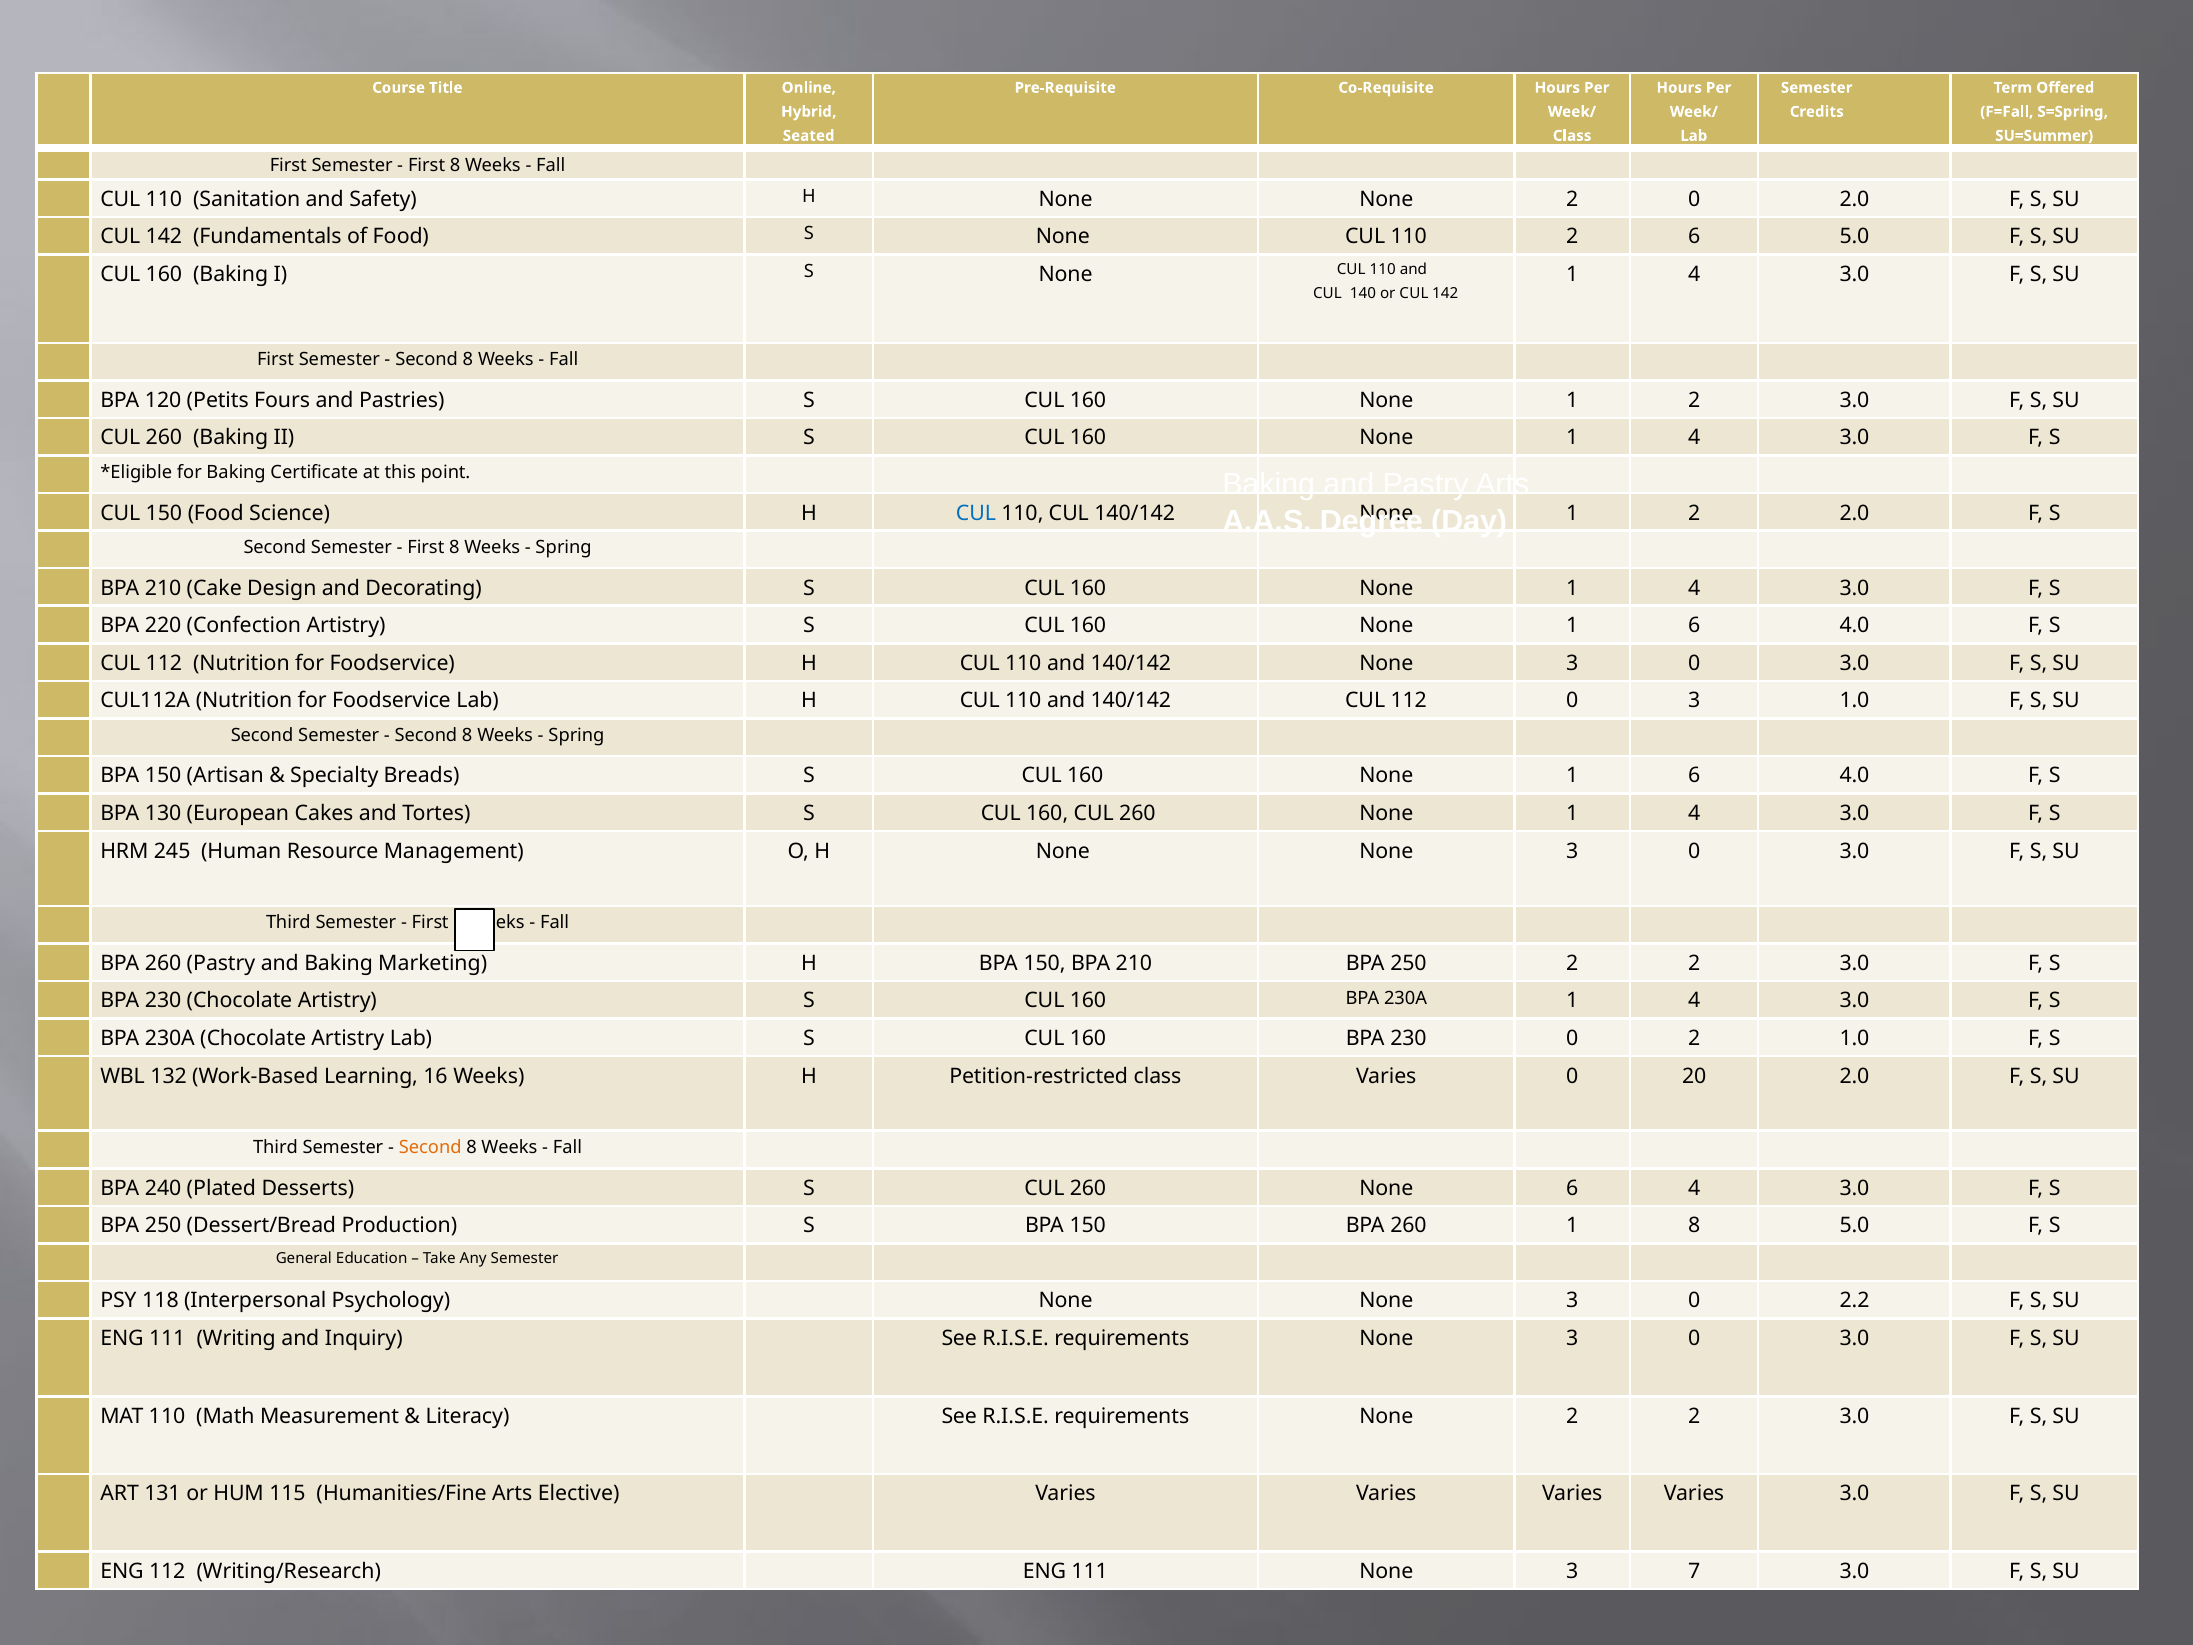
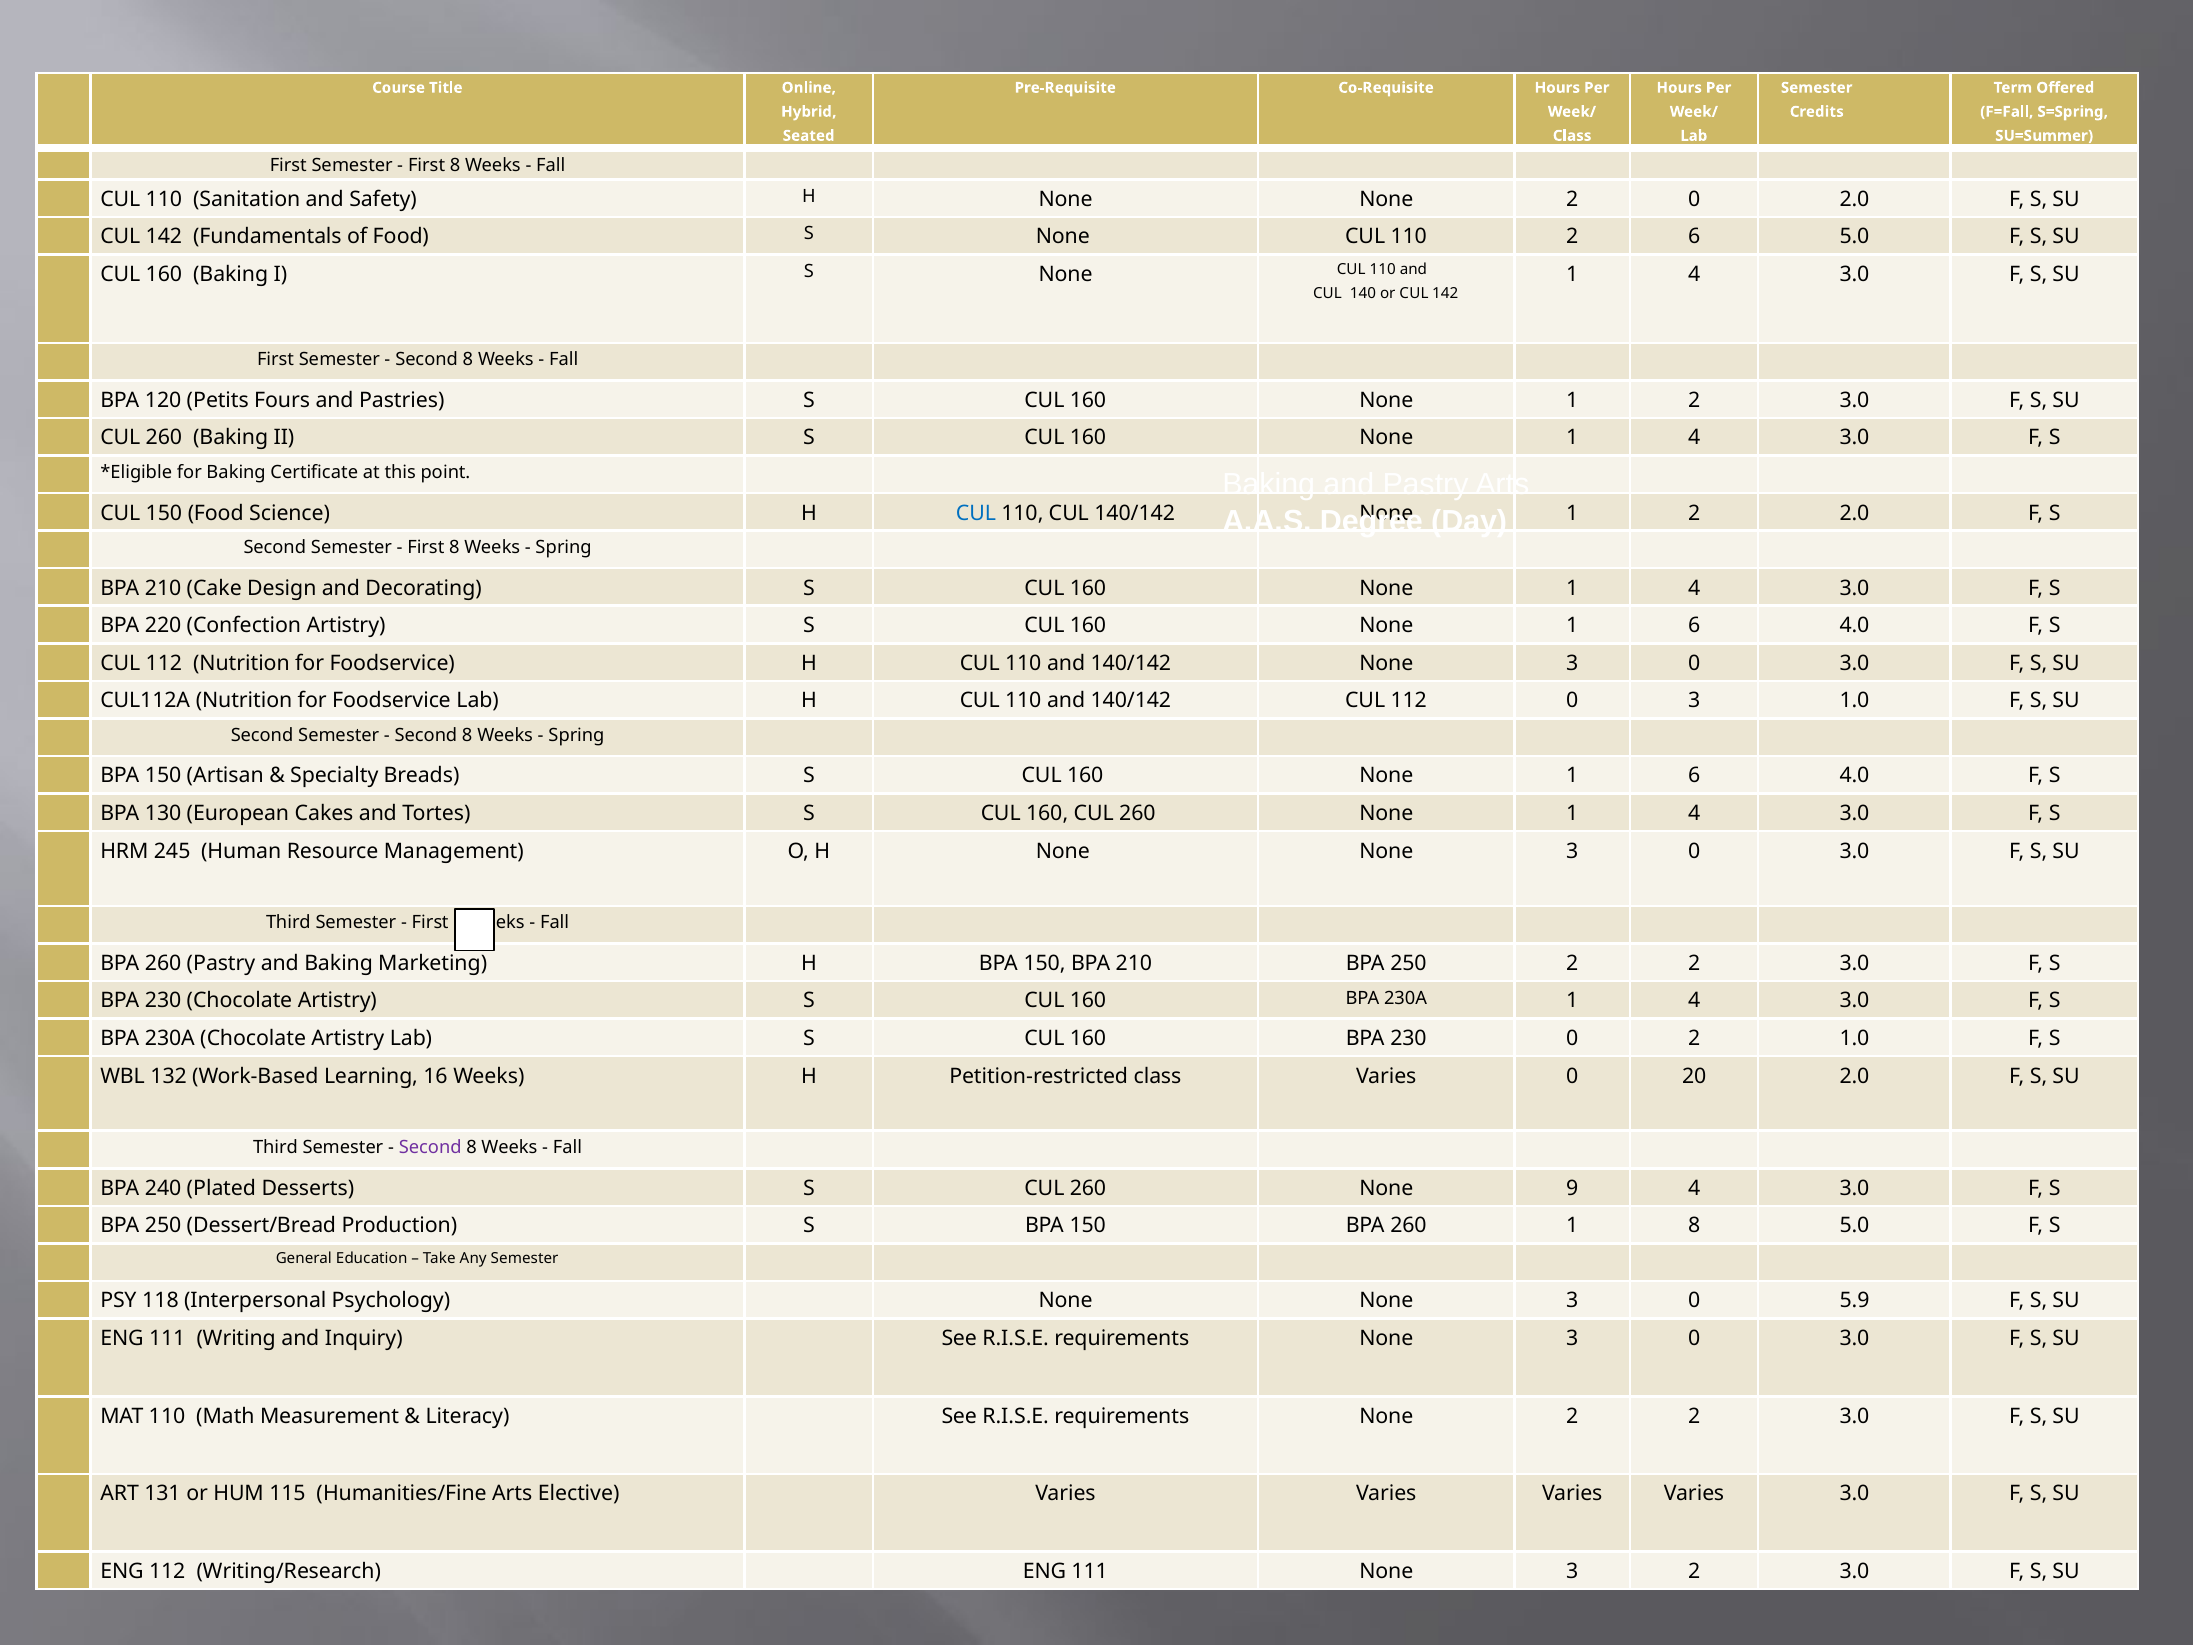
Second at (430, 1148) colour: orange -> purple
None 6: 6 -> 9
2.2: 2.2 -> 5.9
3 7: 7 -> 2
